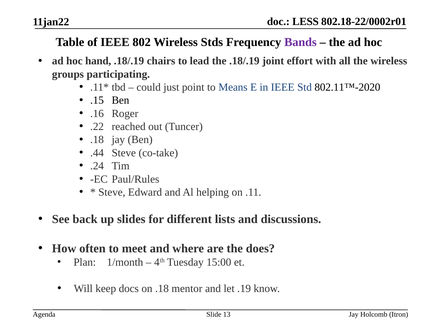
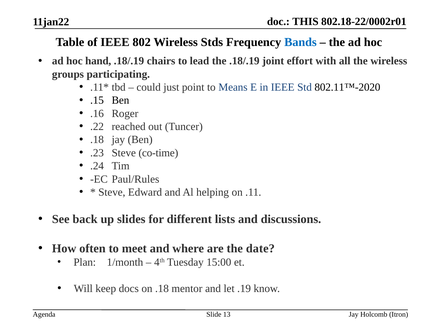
LESS: LESS -> THIS
Bands colour: purple -> blue
.44: .44 -> .23
co-take: co-take -> co-time
does: does -> date
